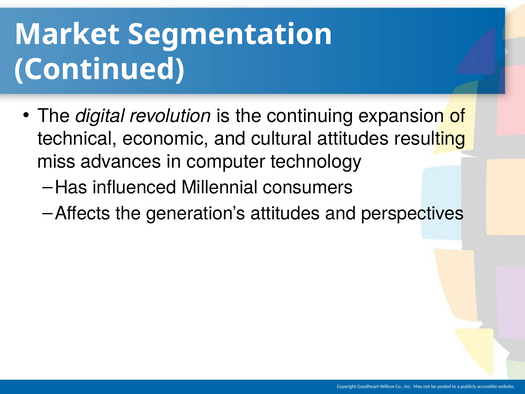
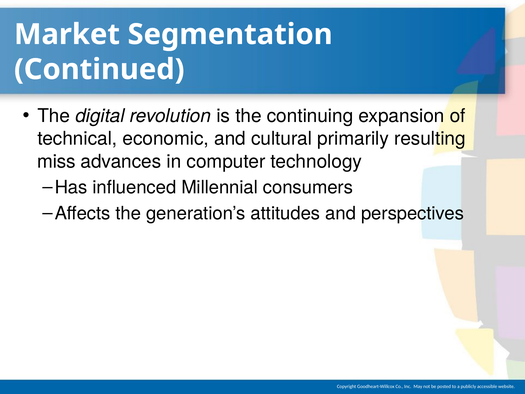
cultural attitudes: attitudes -> primarily
